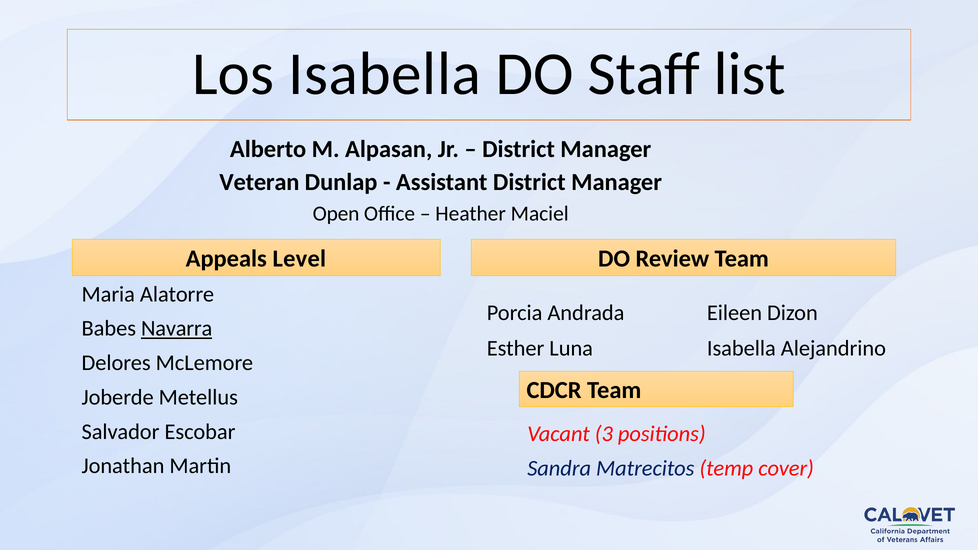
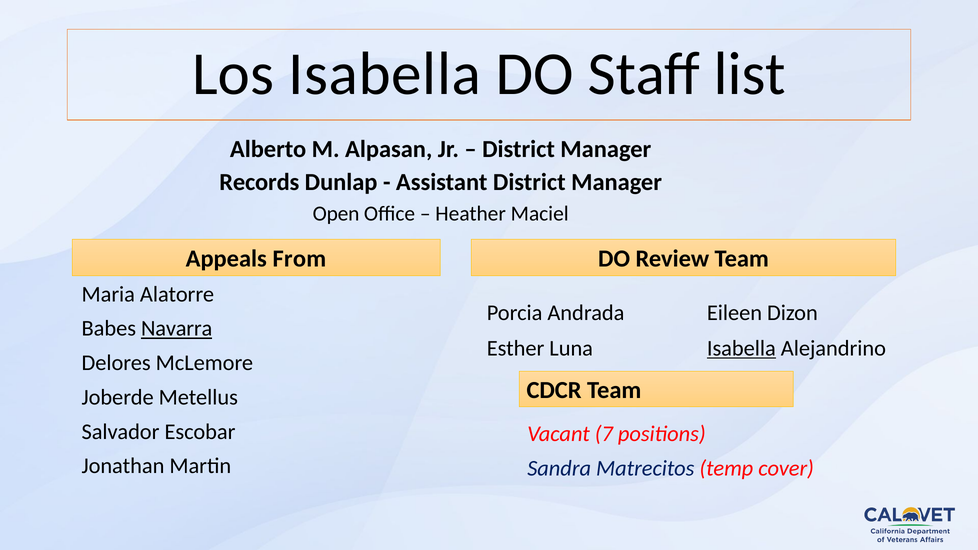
Veteran: Veteran -> Records
Level: Level -> From
Isabella at (741, 348) underline: none -> present
3: 3 -> 7
